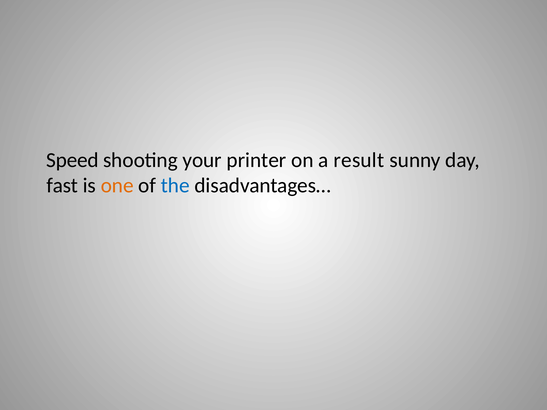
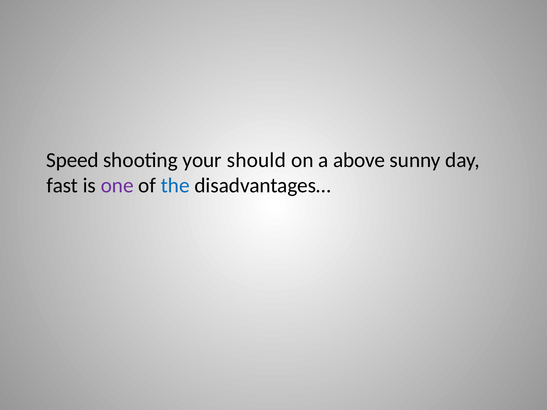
printer: printer -> should
result: result -> above
one colour: orange -> purple
